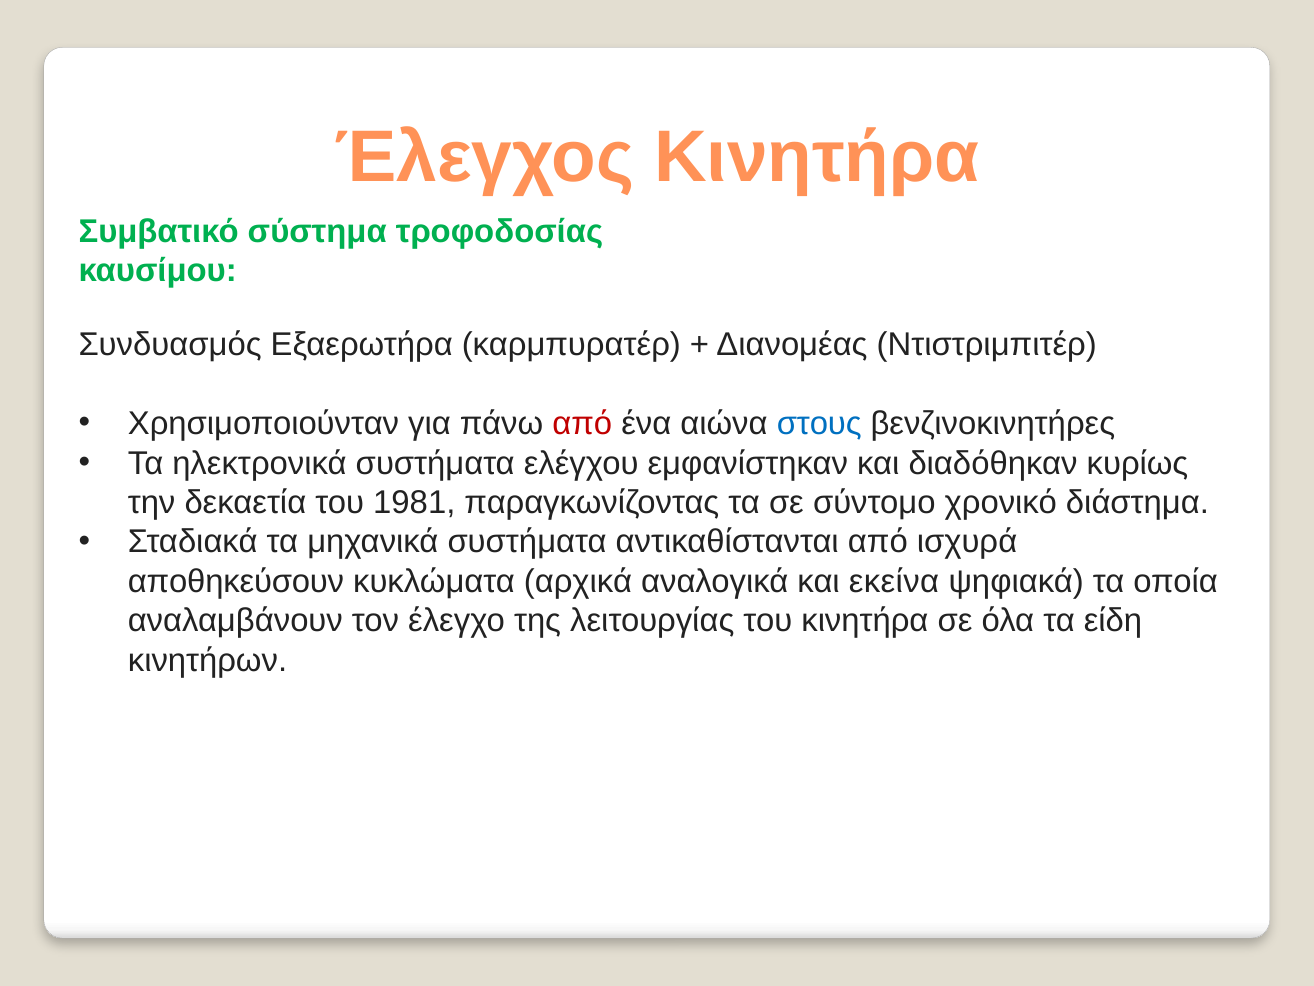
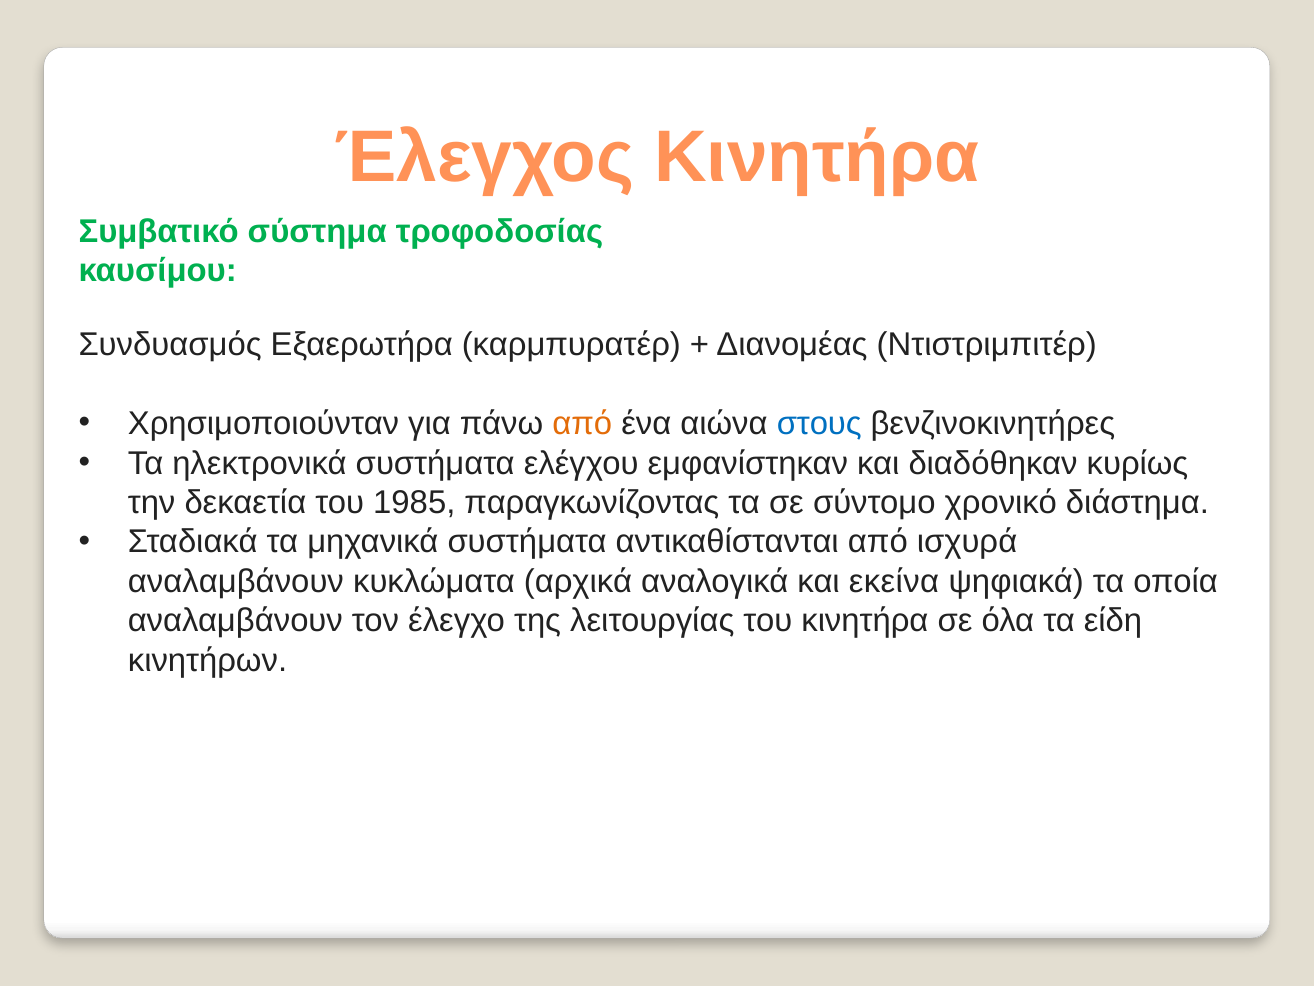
από at (582, 424) colour: red -> orange
1981: 1981 -> 1985
αποθηκεύσουν at (236, 581): αποθηκεύσουν -> αναλαμβάνουν
